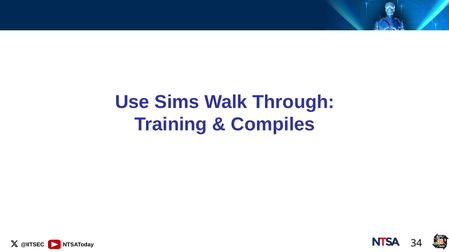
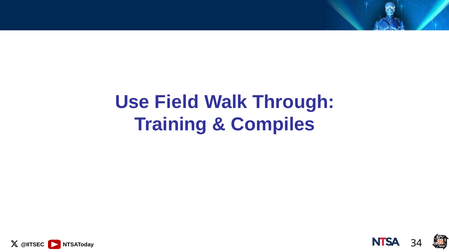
Sims: Sims -> Field
